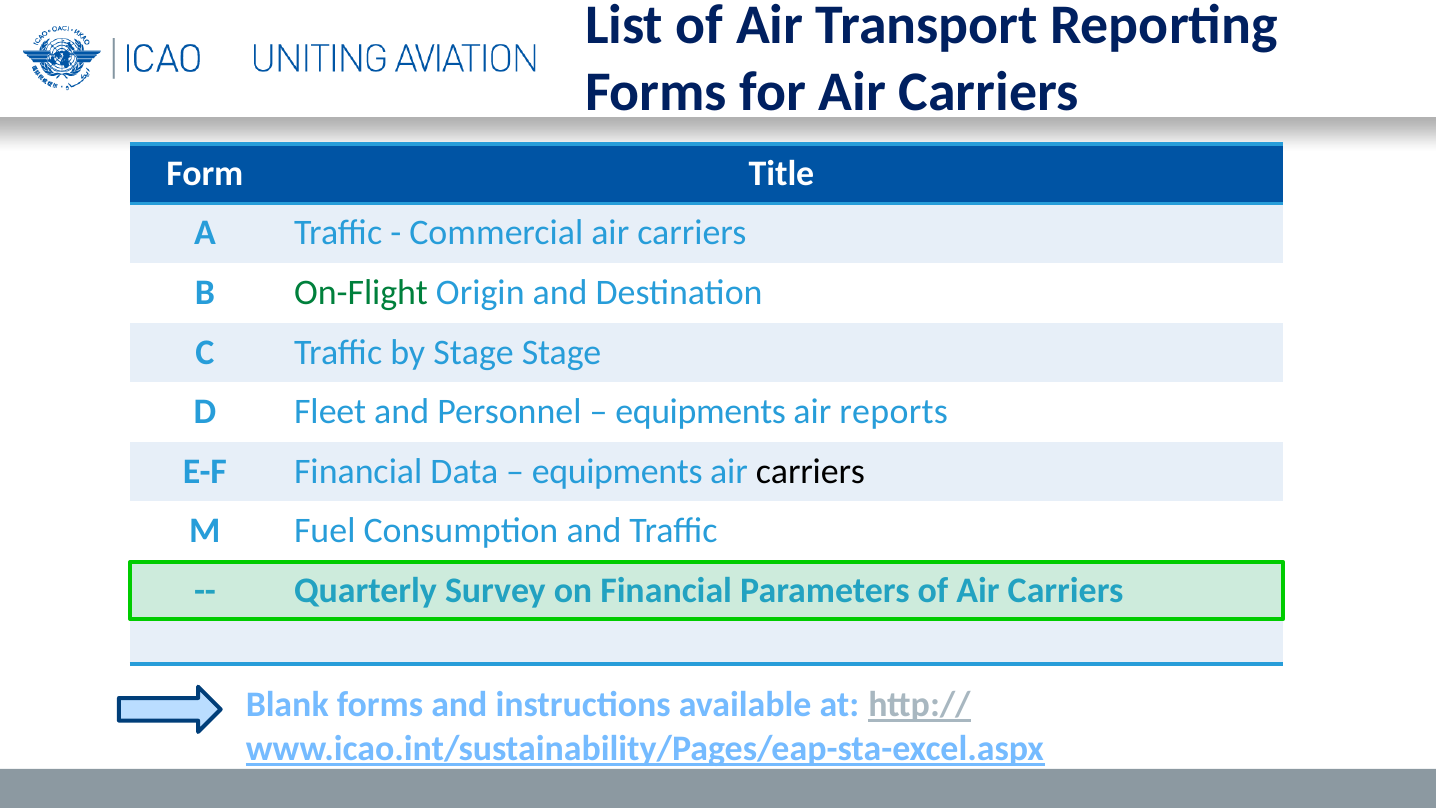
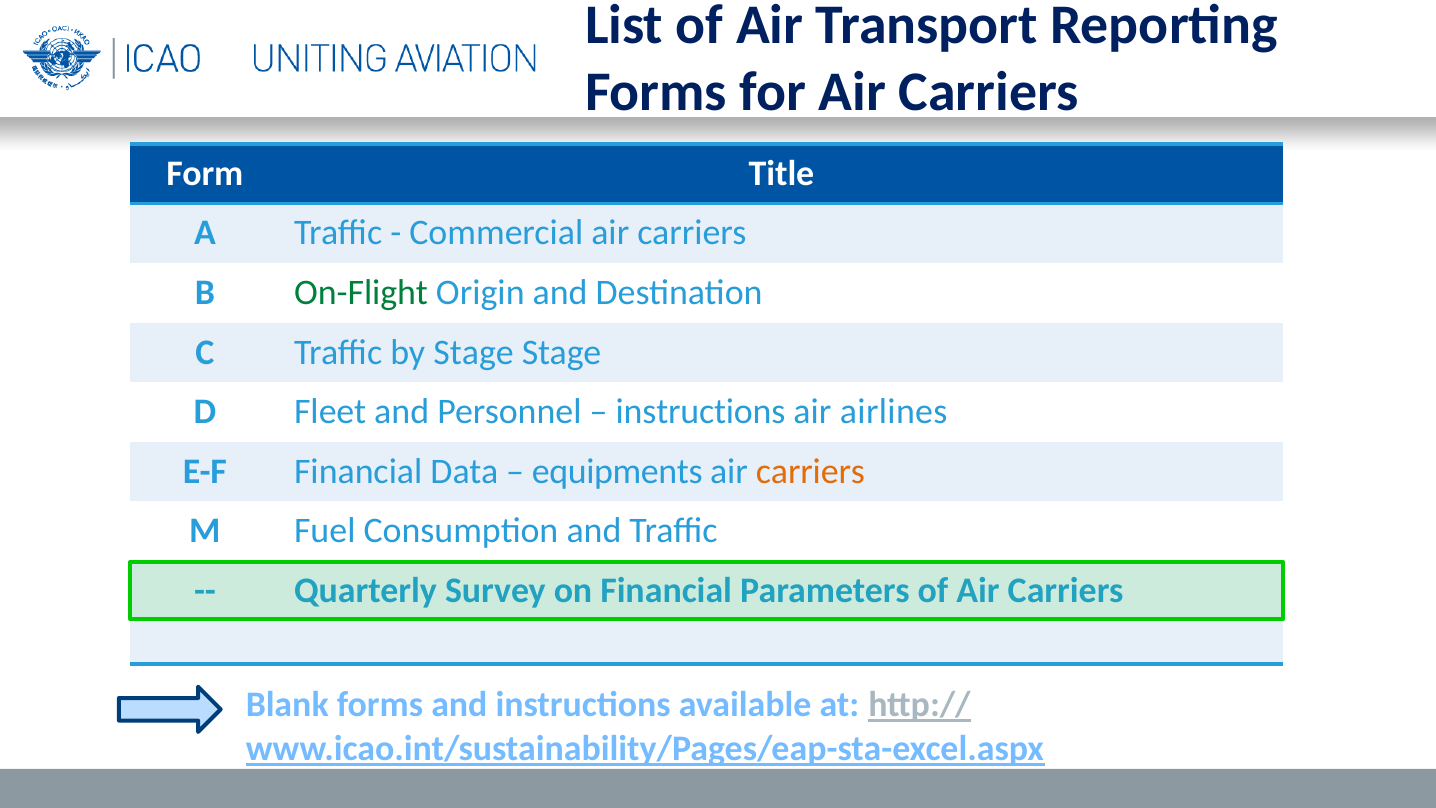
equipments at (701, 412): equipments -> instructions
reports: reports -> airlines
carriers at (810, 471) colour: black -> orange
